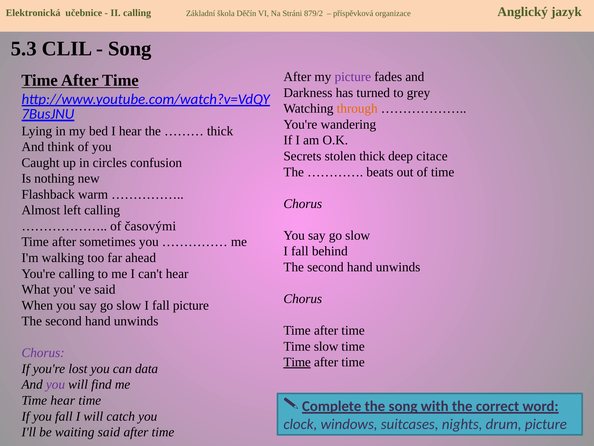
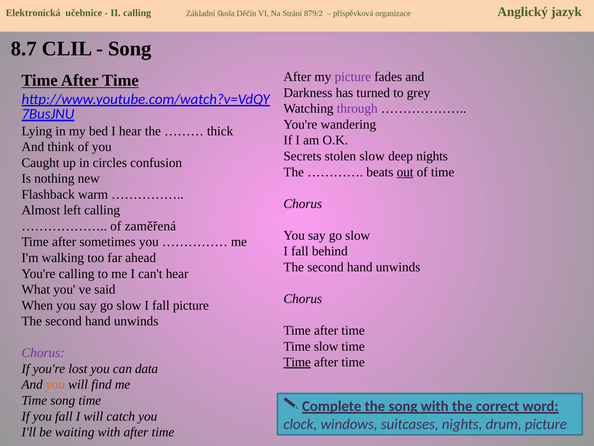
5.3: 5.3 -> 8.7
through colour: orange -> purple
stolen thick: thick -> slow
deep citace: citace -> nights
out underline: none -> present
časovými: časovými -> zaměřená
you at (56, 384) colour: purple -> orange
Time hear: hear -> song
waiting said: said -> with
